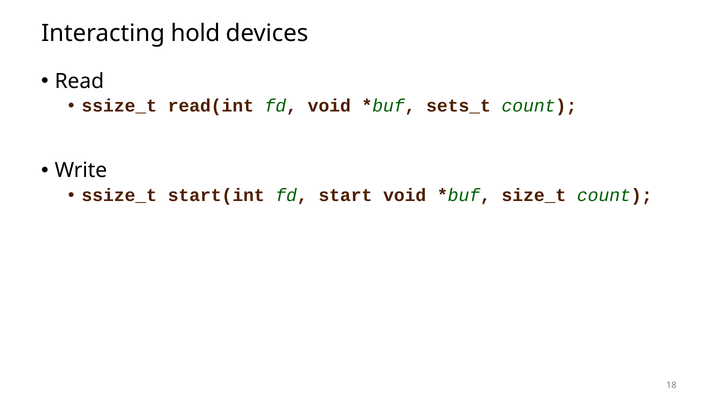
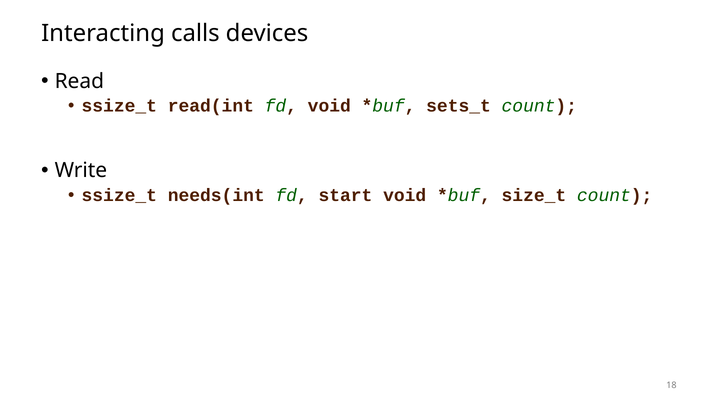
hold: hold -> calls
start(int: start(int -> needs(int
